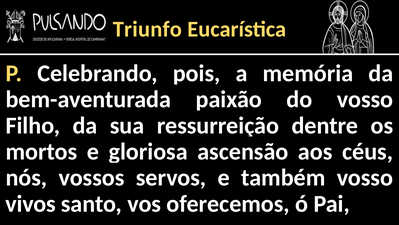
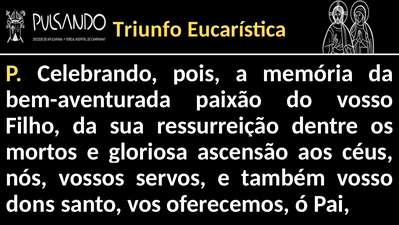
vivos: vivos -> dons
